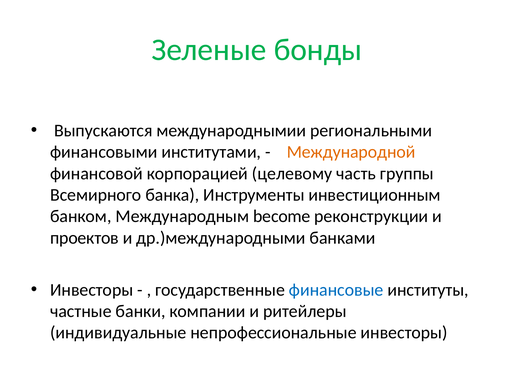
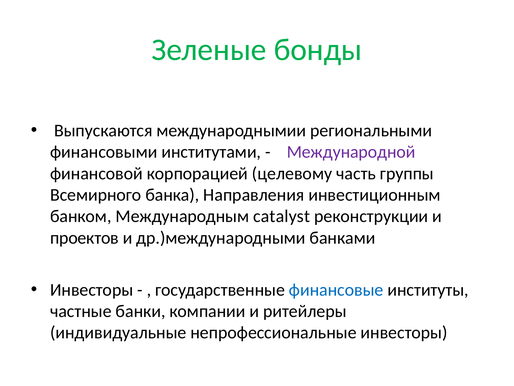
Международной colour: orange -> purple
Инструменты: Инструменты -> Направления
become: become -> catalyst
